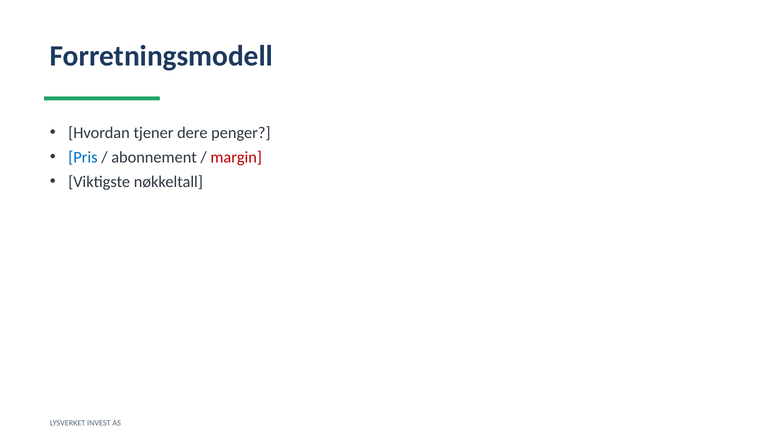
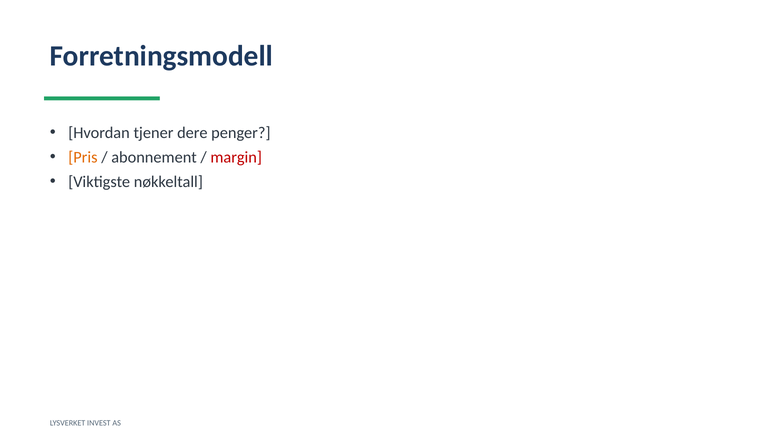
Pris colour: blue -> orange
